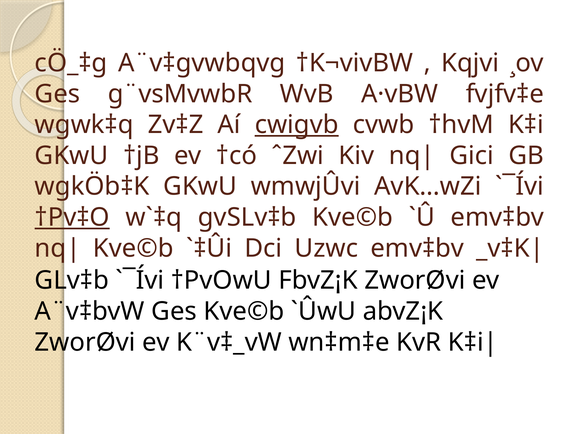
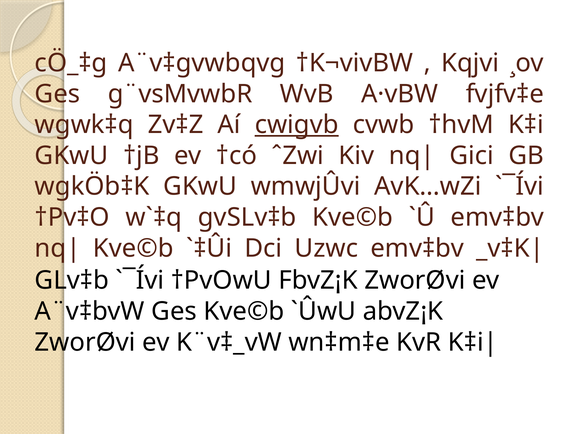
†Pv‡O underline: present -> none
